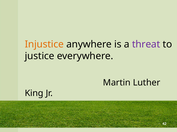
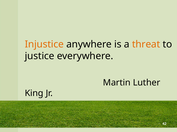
threat colour: purple -> orange
